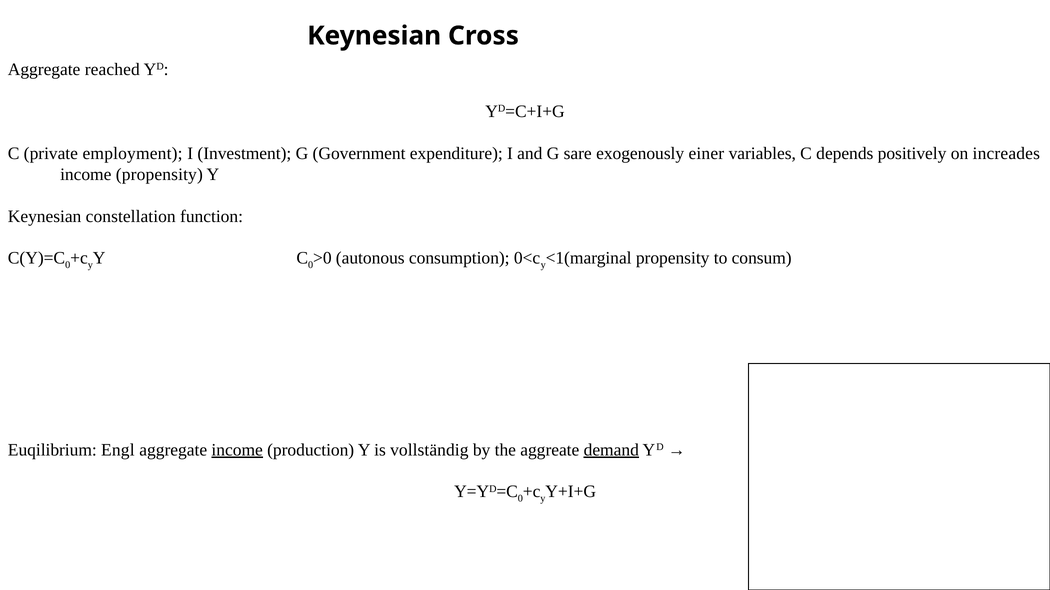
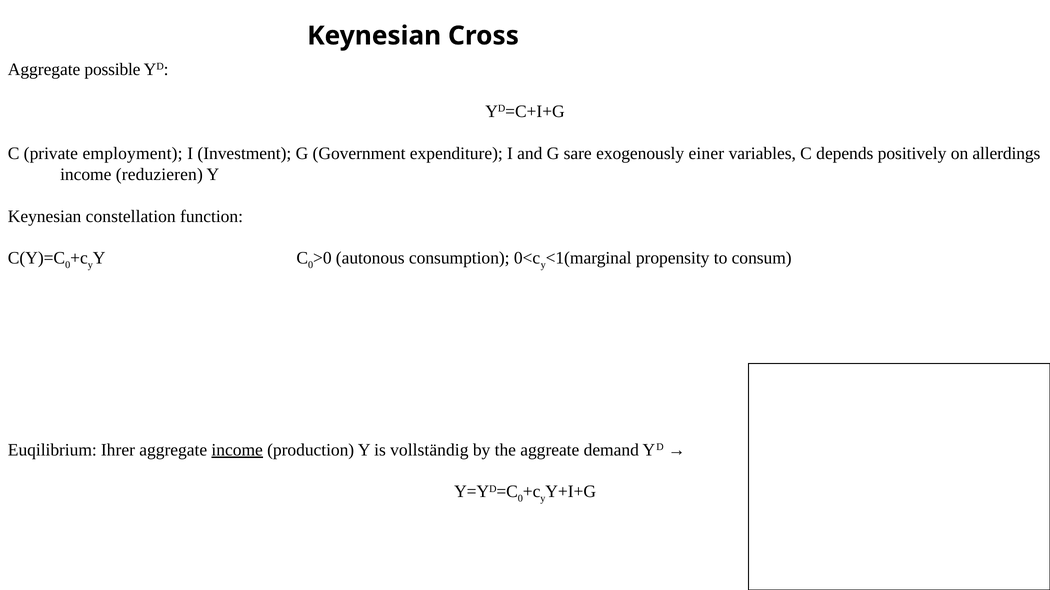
reached: reached -> possible
increades: increades -> allerdings
income propensity: propensity -> reduzieren
Engl: Engl -> Ihrer
demand underline: present -> none
